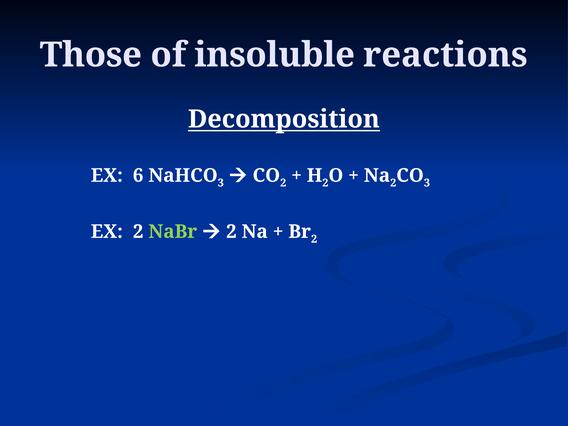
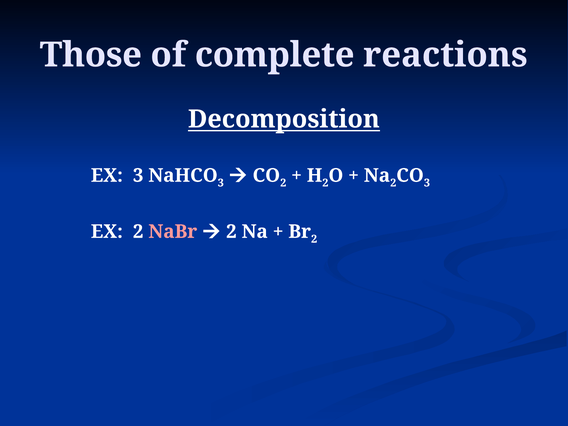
insoluble: insoluble -> complete
EX 6: 6 -> 3
NaBr colour: light green -> pink
